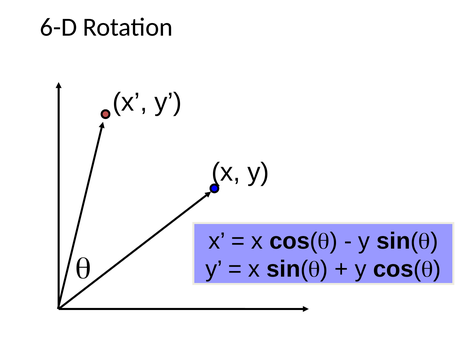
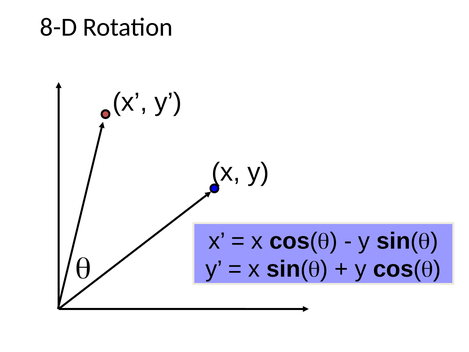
6-D: 6-D -> 8-D
